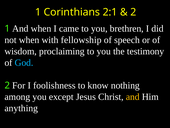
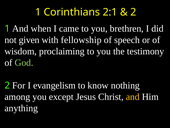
not when: when -> given
God colour: light blue -> light green
foolishness: foolishness -> evangelism
